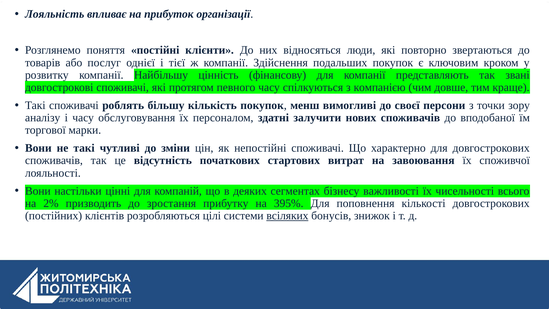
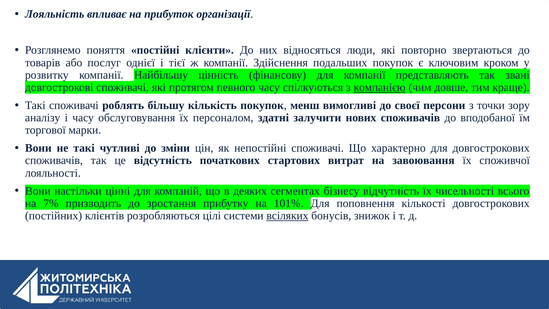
компанією underline: none -> present
важливості: важливості -> відчутність
2%: 2% -> 7%
395%: 395% -> 101%
